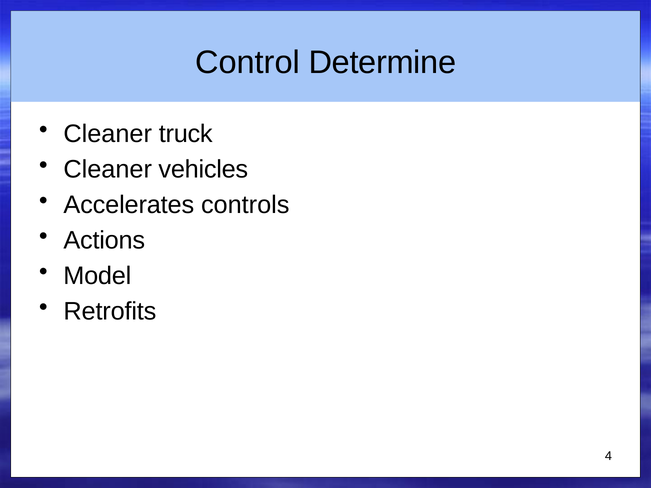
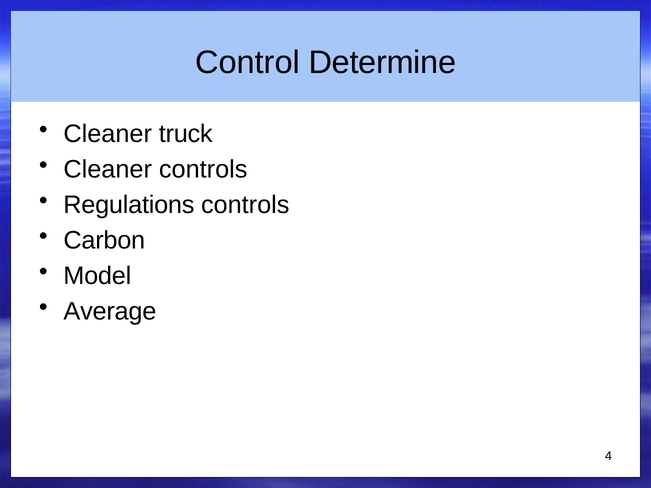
Cleaner vehicles: vehicles -> controls
Accelerates: Accelerates -> Regulations
Actions: Actions -> Carbon
Retrofits: Retrofits -> Average
